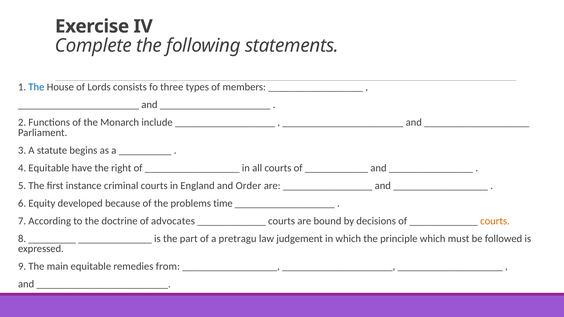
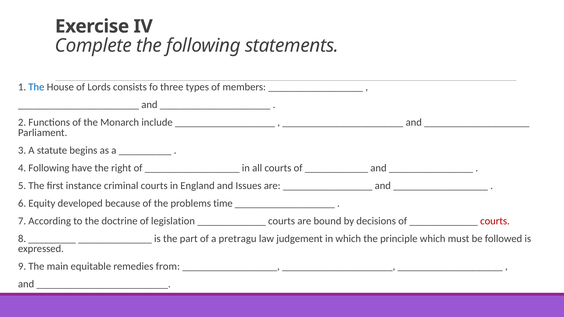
4 Equitable: Equitable -> Following
Order: Order -> Issues
advocates: advocates -> legislation
courts at (495, 221) colour: orange -> red
